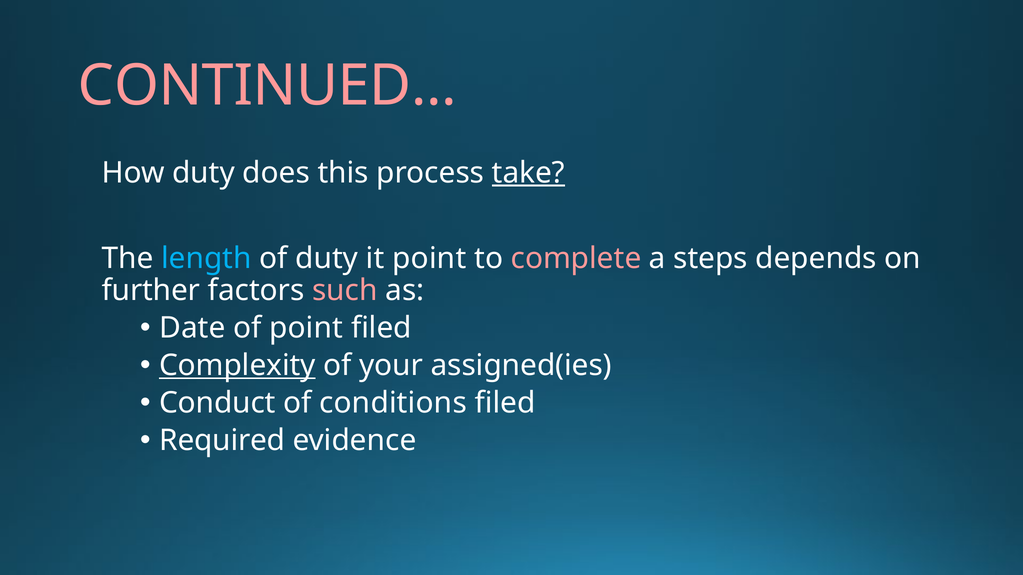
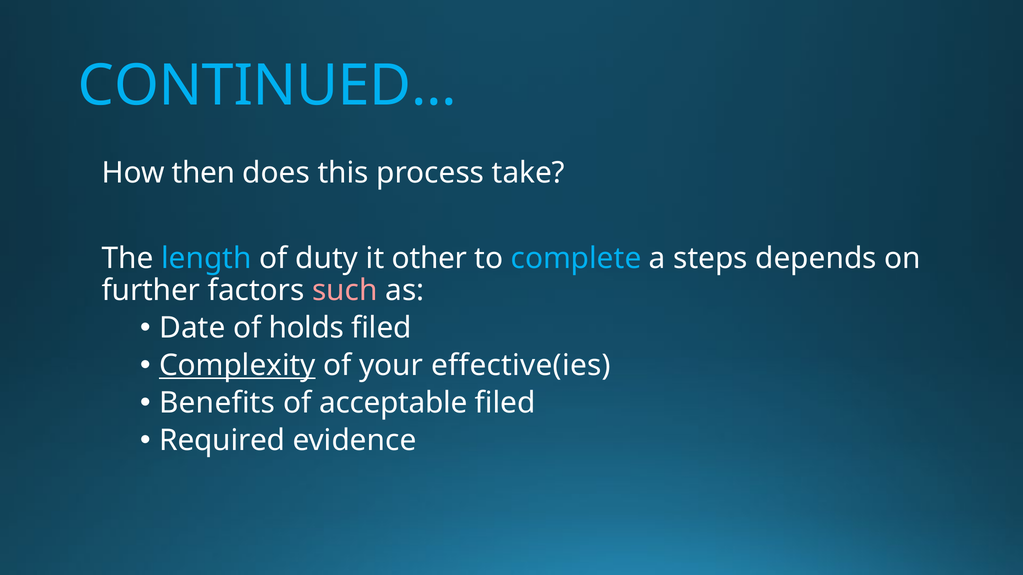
CONTINUED… colour: pink -> light blue
How duty: duty -> then
take underline: present -> none
it point: point -> other
complete colour: pink -> light blue
of point: point -> holds
assigned(ies: assigned(ies -> effective(ies
Conduct: Conduct -> Benefits
conditions: conditions -> acceptable
